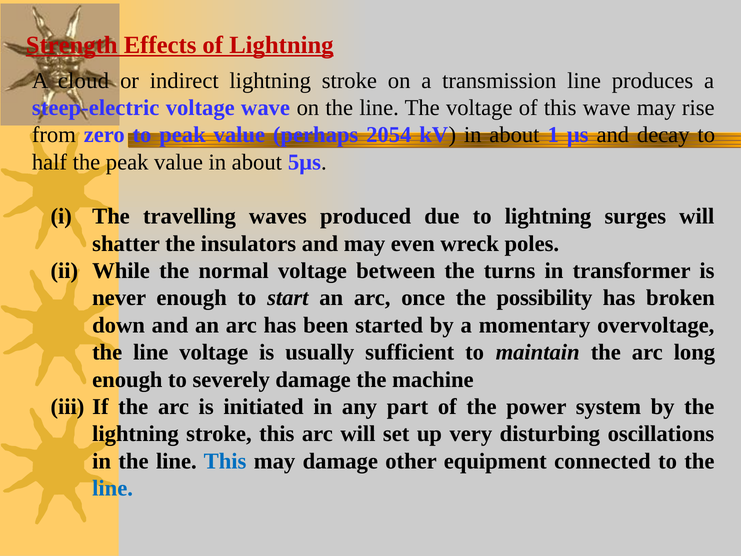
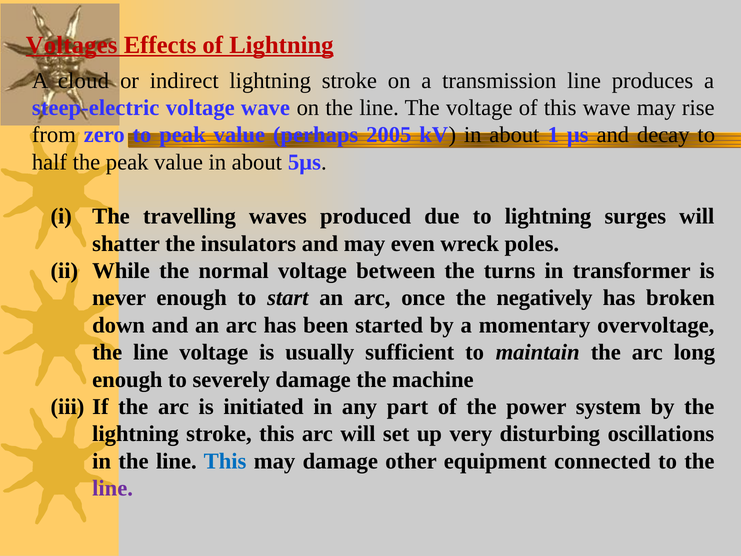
Strength: Strength -> Voltages
2054: 2054 -> 2005
possibility: possibility -> negatively
line at (113, 488) colour: blue -> purple
